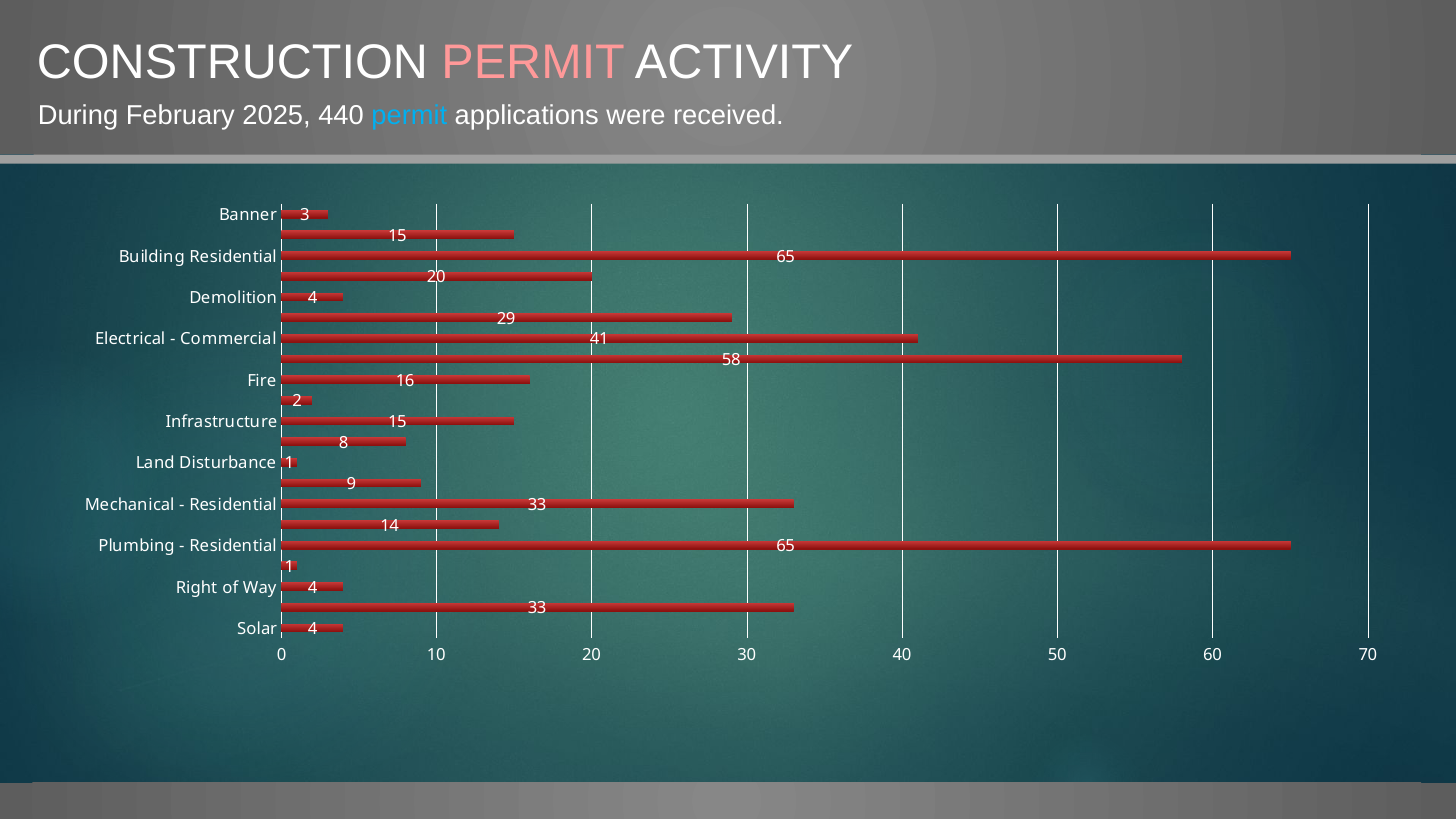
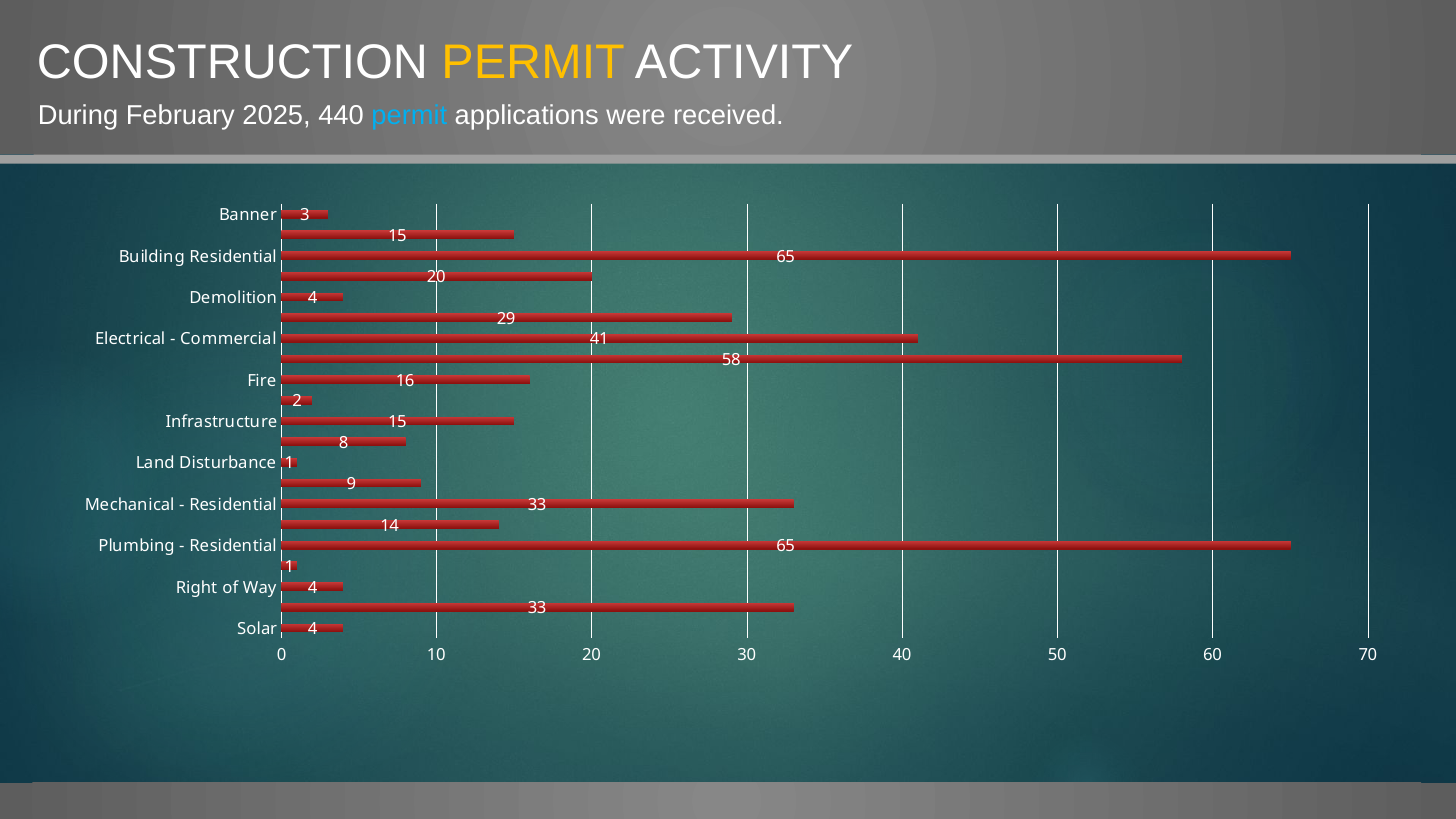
PERMIT at (533, 62) colour: pink -> yellow
